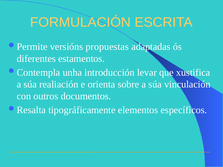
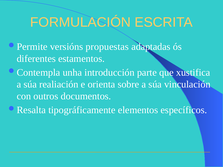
levar: levar -> parte
